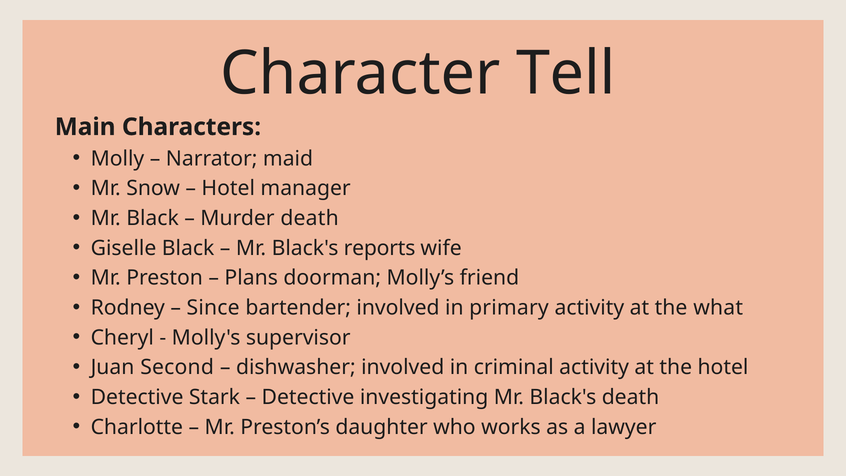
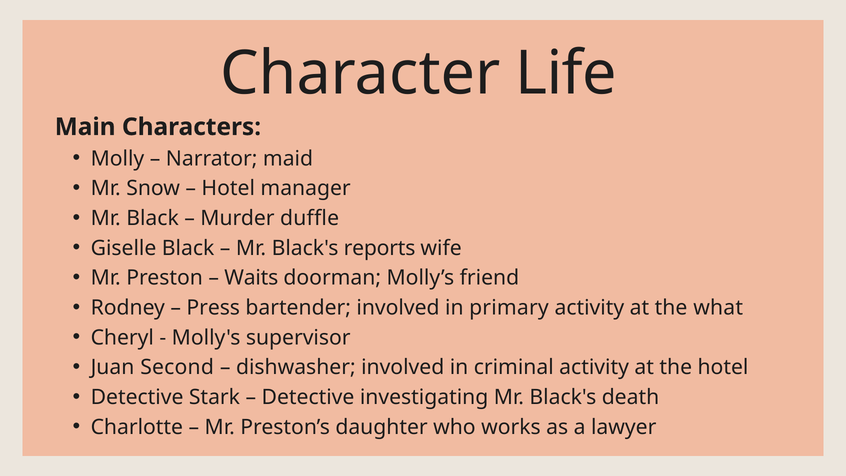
Tell: Tell -> Life
Murder death: death -> duffle
Plans: Plans -> Waits
Since: Since -> Press
